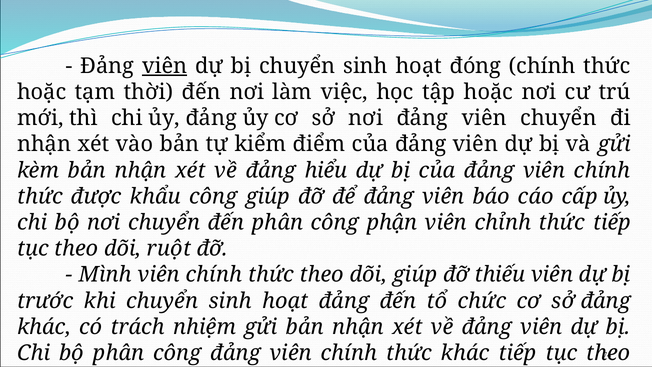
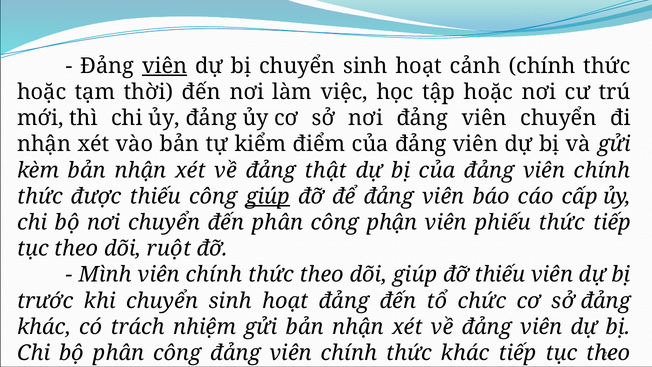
đóng: đóng -> cảnh
hiểu: hiểu -> thật
được khẩu: khẩu -> thiếu
giúp at (268, 196) underline: none -> present
chỉnh: chỉnh -> phiếu
